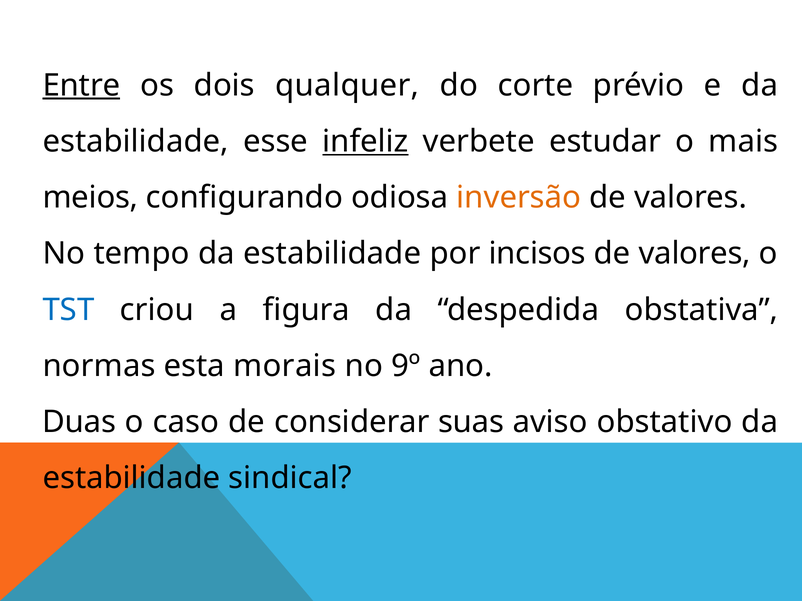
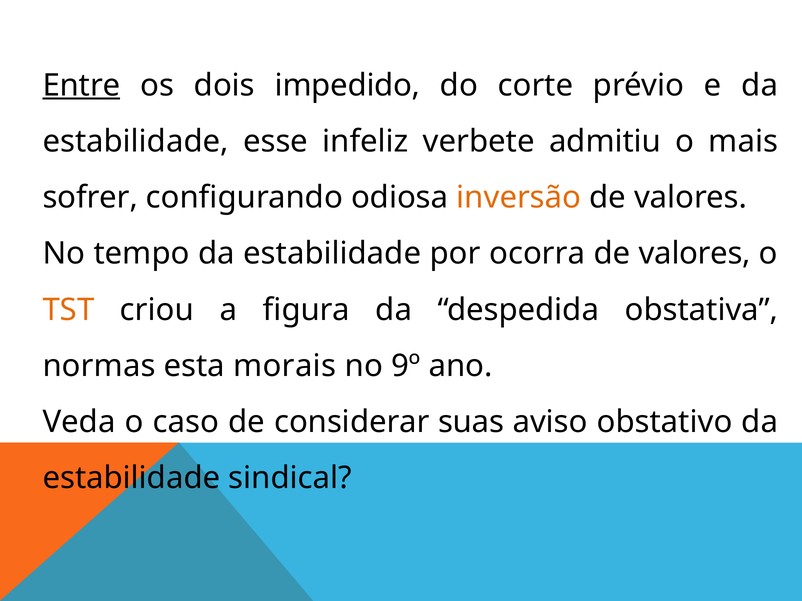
qualquer: qualquer -> impedido
infeliz underline: present -> none
estudar: estudar -> admitiu
meios: meios -> sofrer
incisos: incisos -> ocorra
TST colour: blue -> orange
Duas: Duas -> Veda
